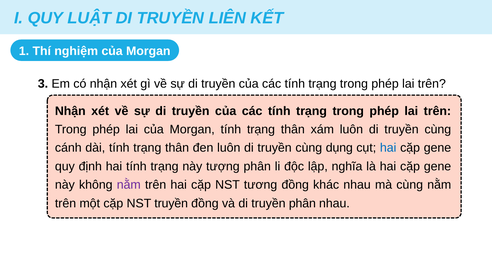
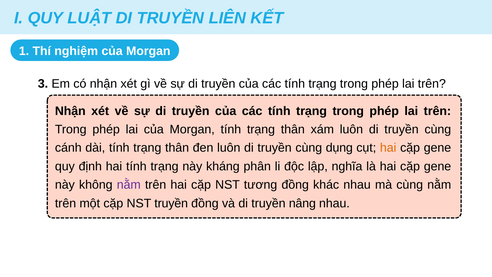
hai at (388, 148) colour: blue -> orange
tượng: tượng -> kháng
truyền phân: phân -> nâng
